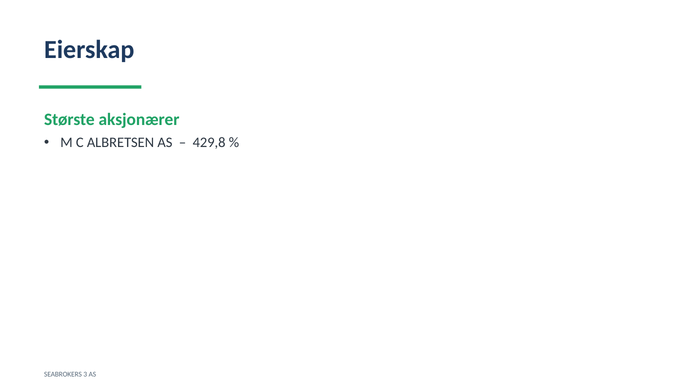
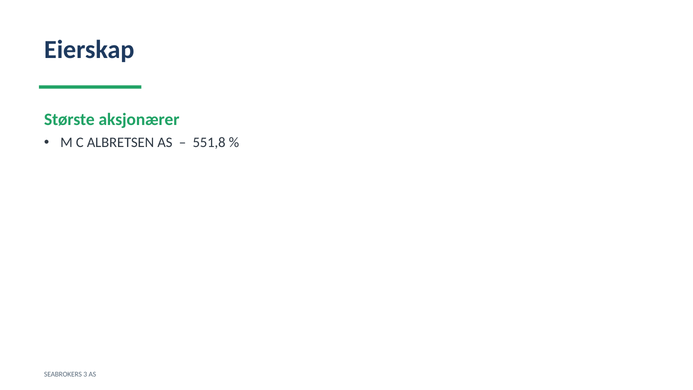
429,8: 429,8 -> 551,8
